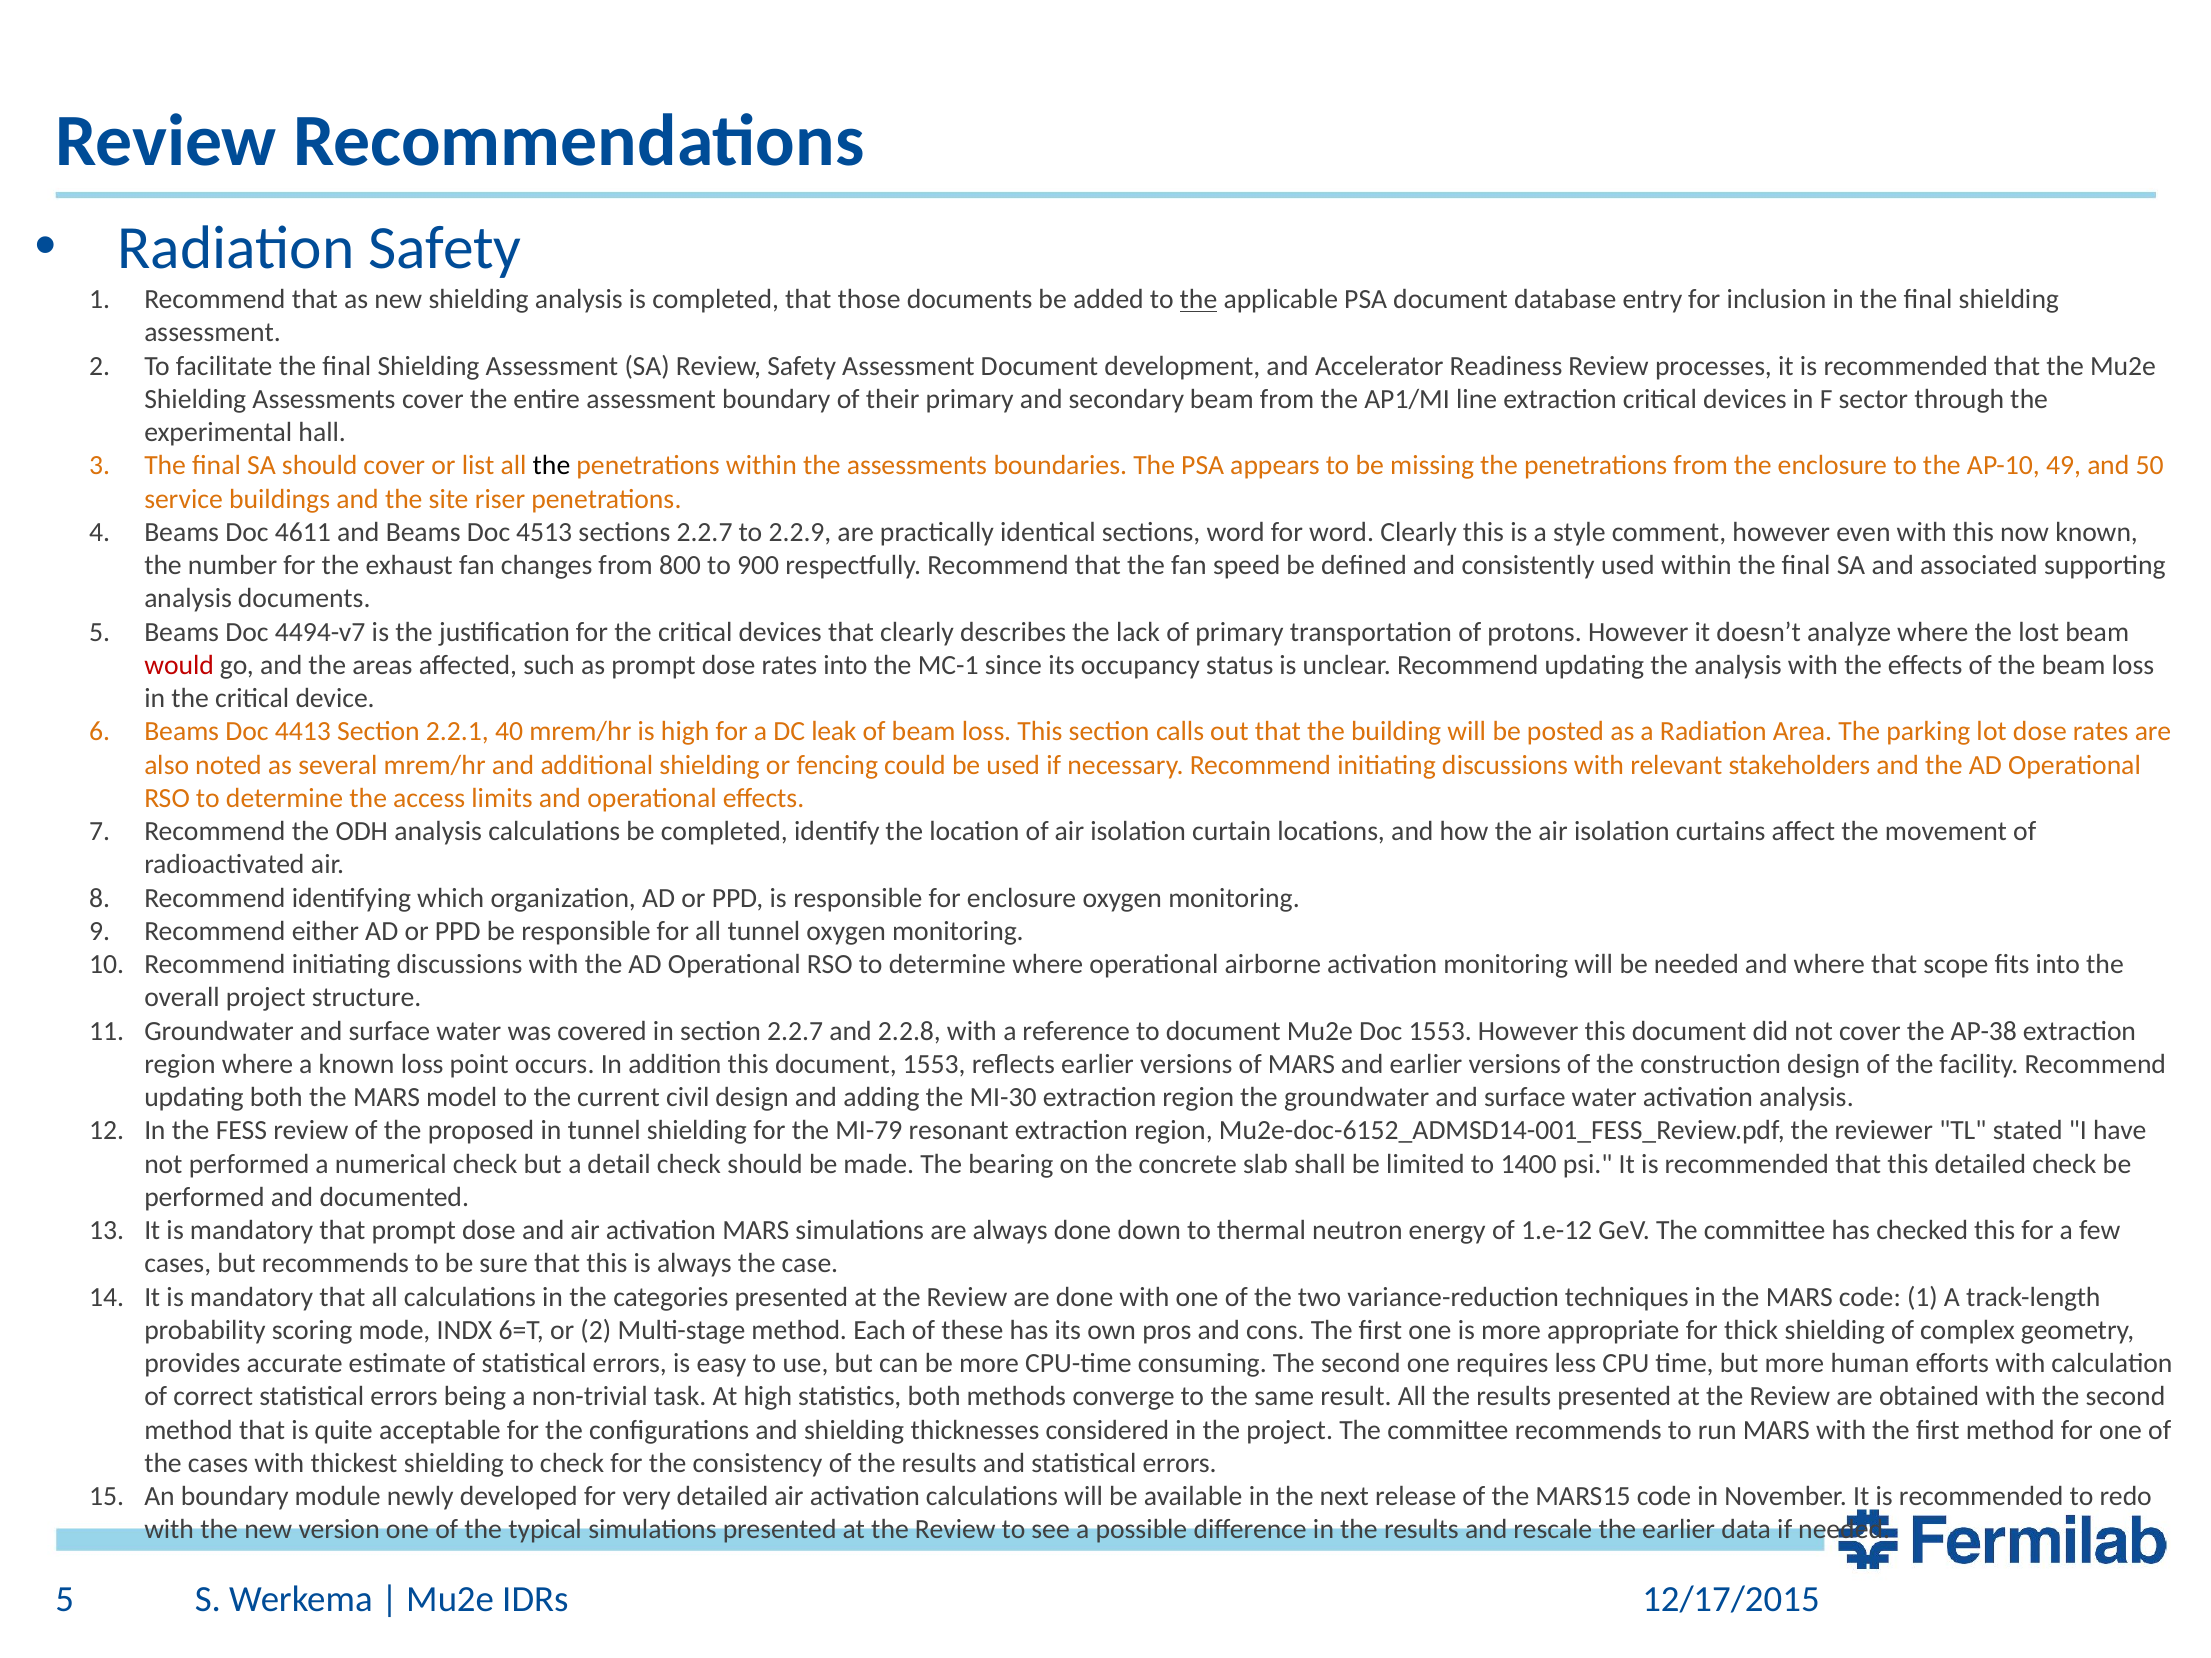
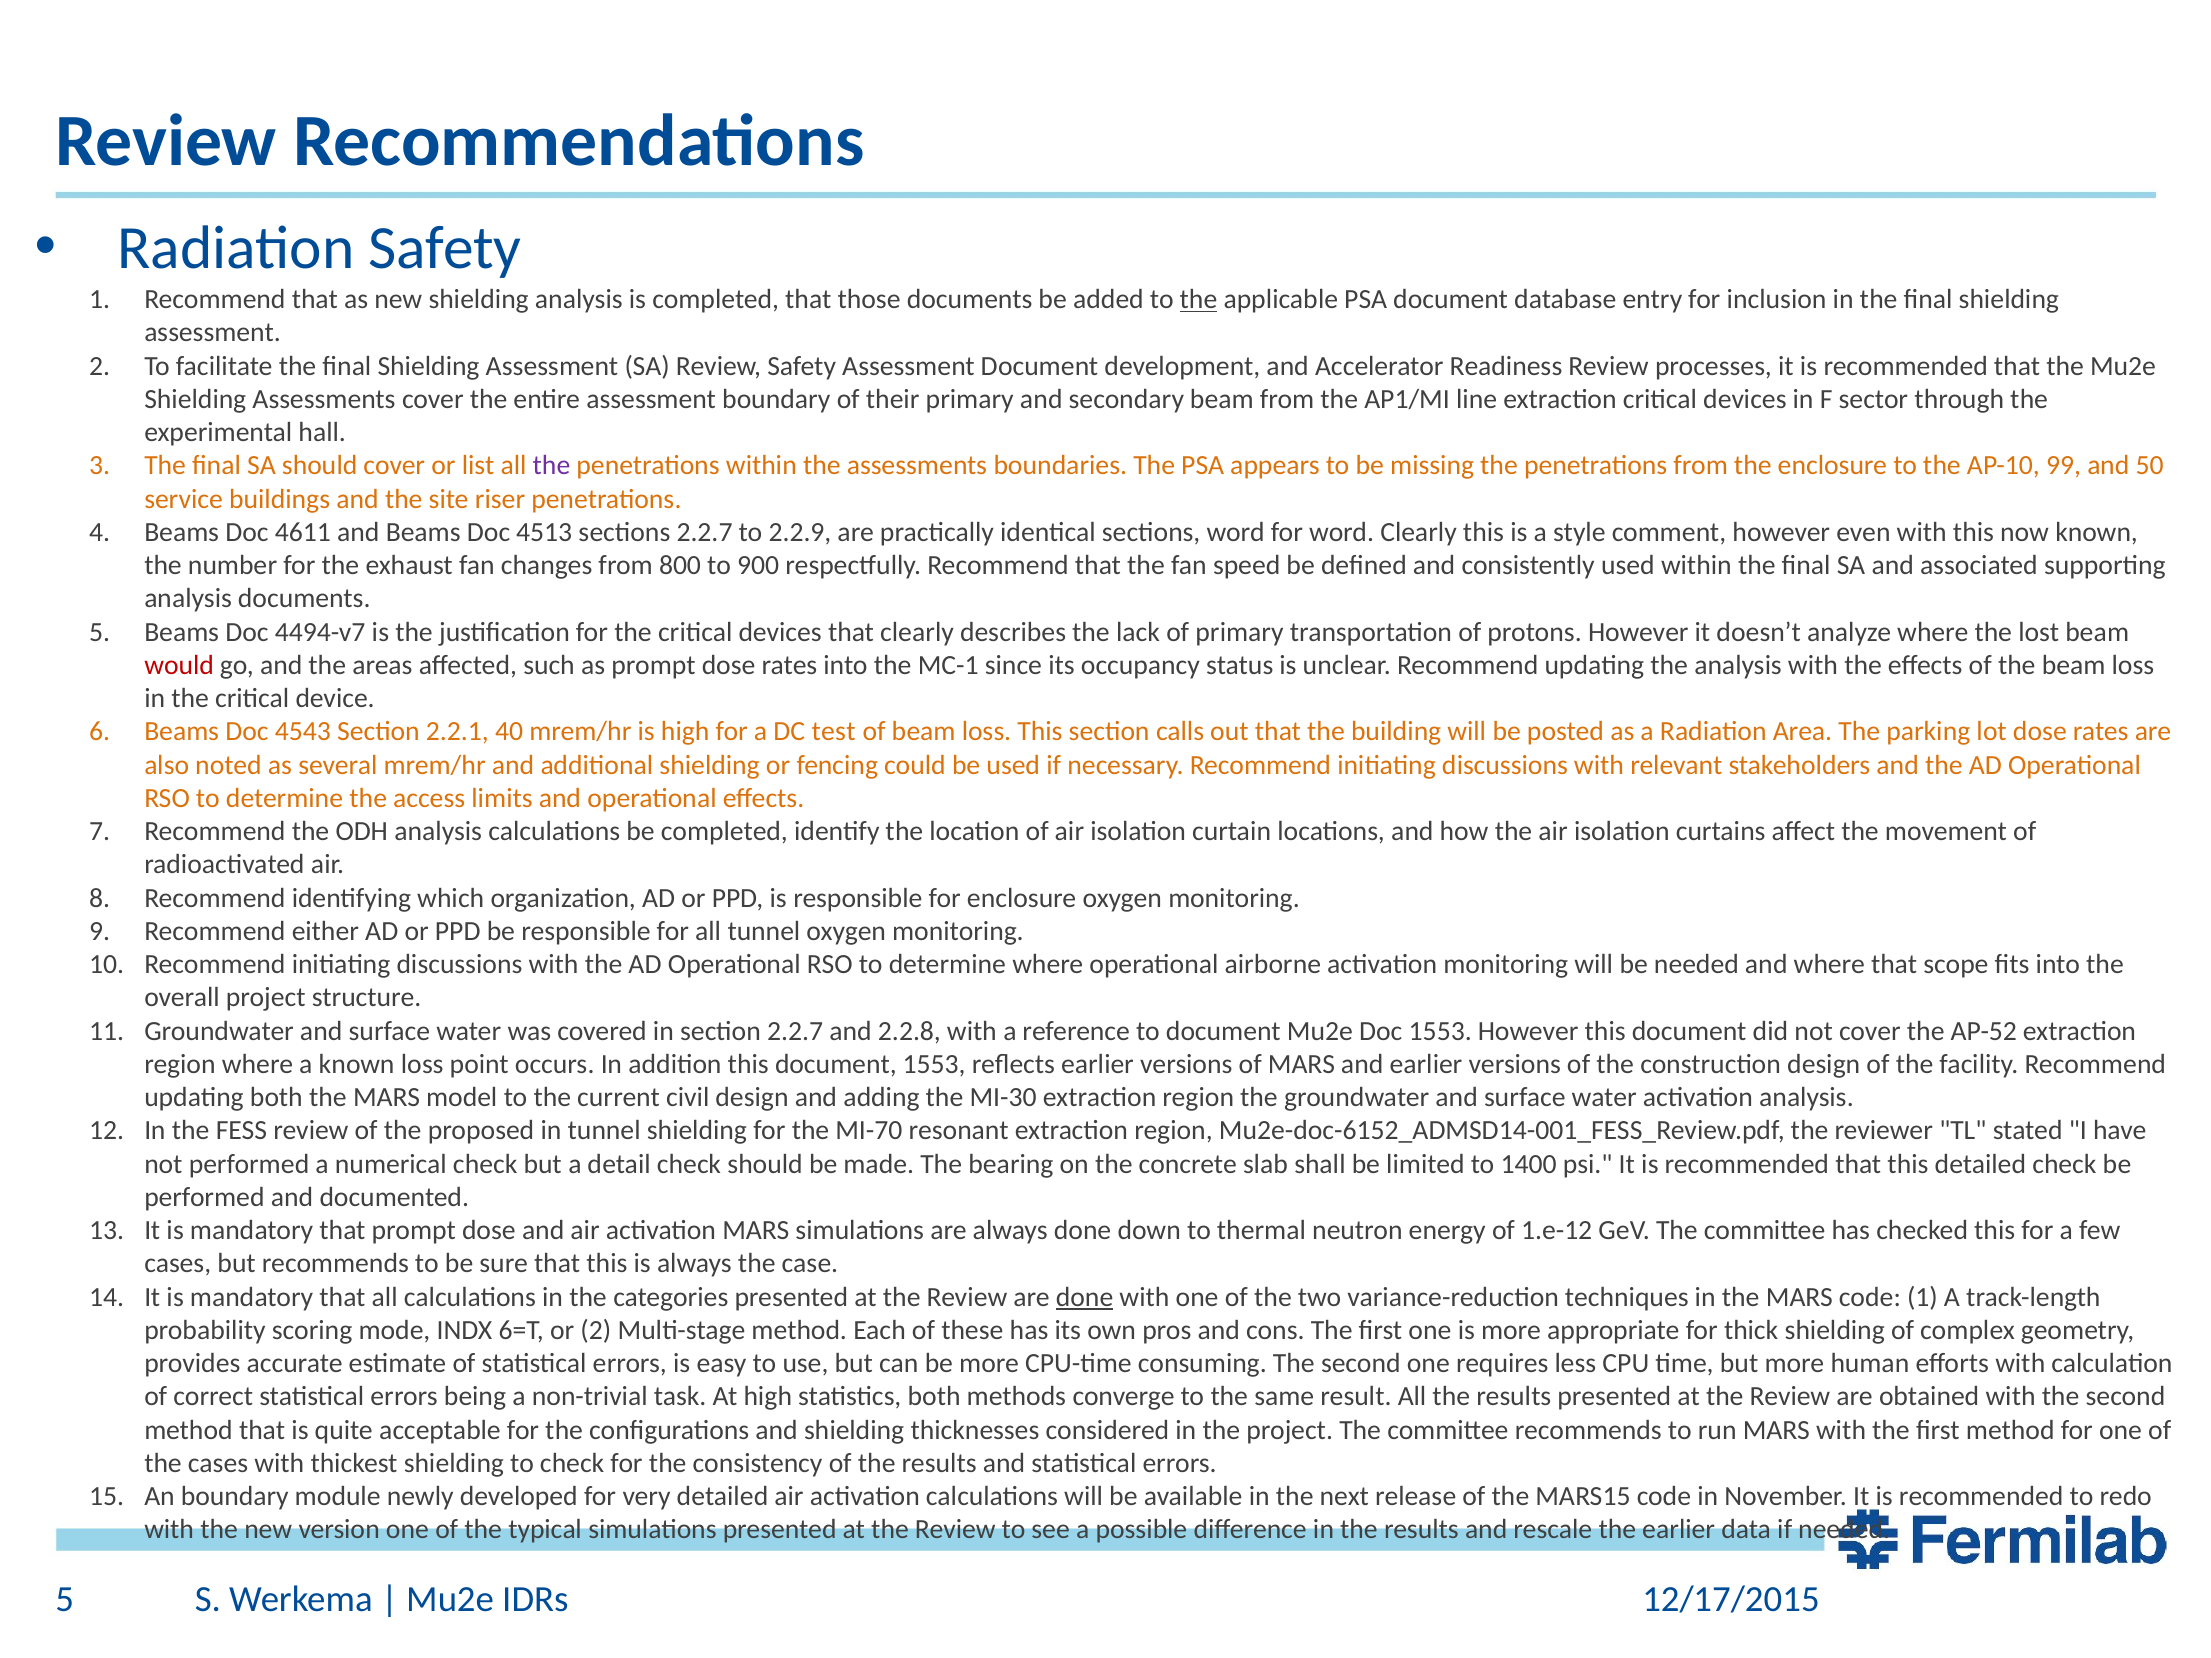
the at (551, 466) colour: black -> purple
49: 49 -> 99
4413: 4413 -> 4543
leak: leak -> test
AP-38: AP-38 -> AP-52
MI-79: MI-79 -> MI-70
done at (1085, 1297) underline: none -> present
